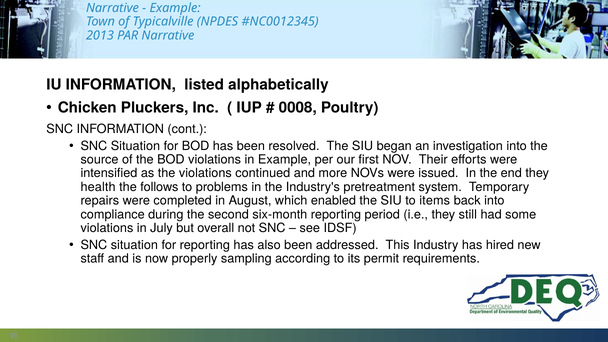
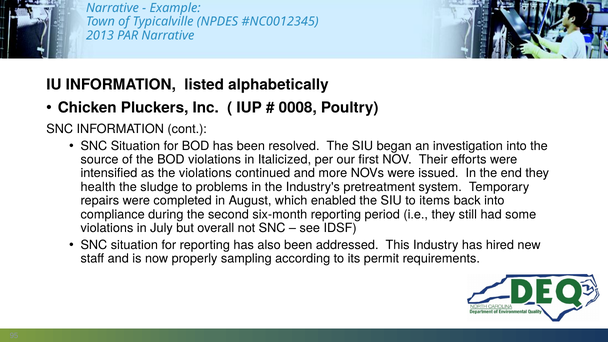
in Example: Example -> Italicized
follows: follows -> sludge
